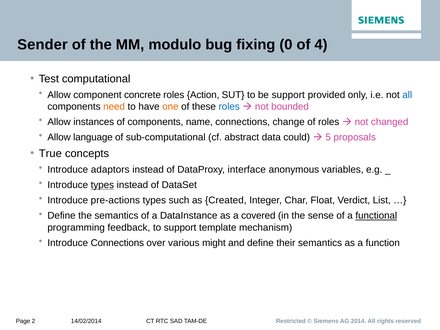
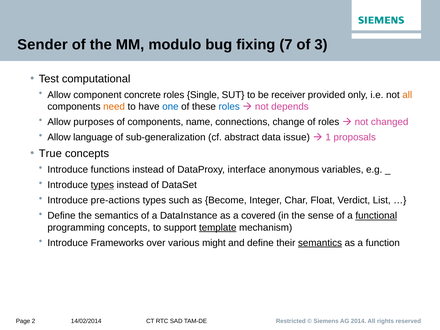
0: 0 -> 7
4: 4 -> 3
Action: Action -> Single
be support: support -> receiver
all at (407, 95) colour: blue -> orange
one colour: orange -> blue
bounded: bounded -> depends
instances: instances -> purposes
sub-computational: sub-computational -> sub-generalization
could: could -> issue
5: 5 -> 1
adaptors: adaptors -> functions
Created: Created -> Become
programming feedback: feedback -> concepts
template underline: none -> present
Introduce Connections: Connections -> Frameworks
semantics at (320, 243) underline: none -> present
